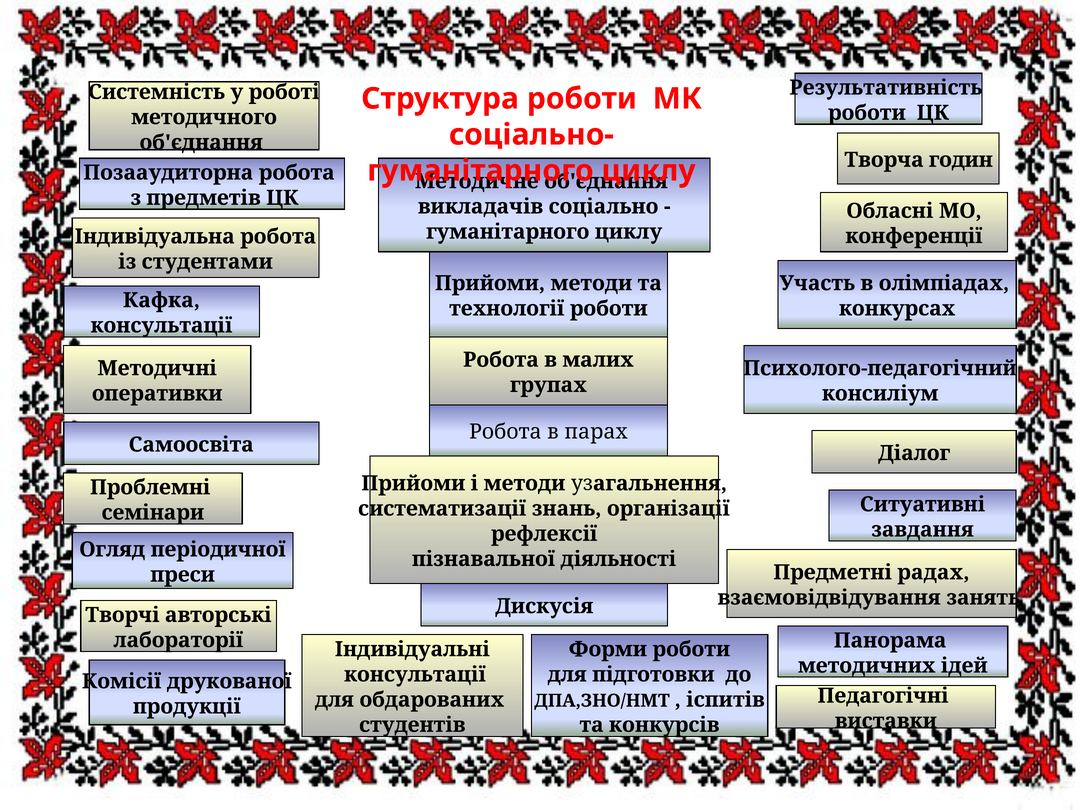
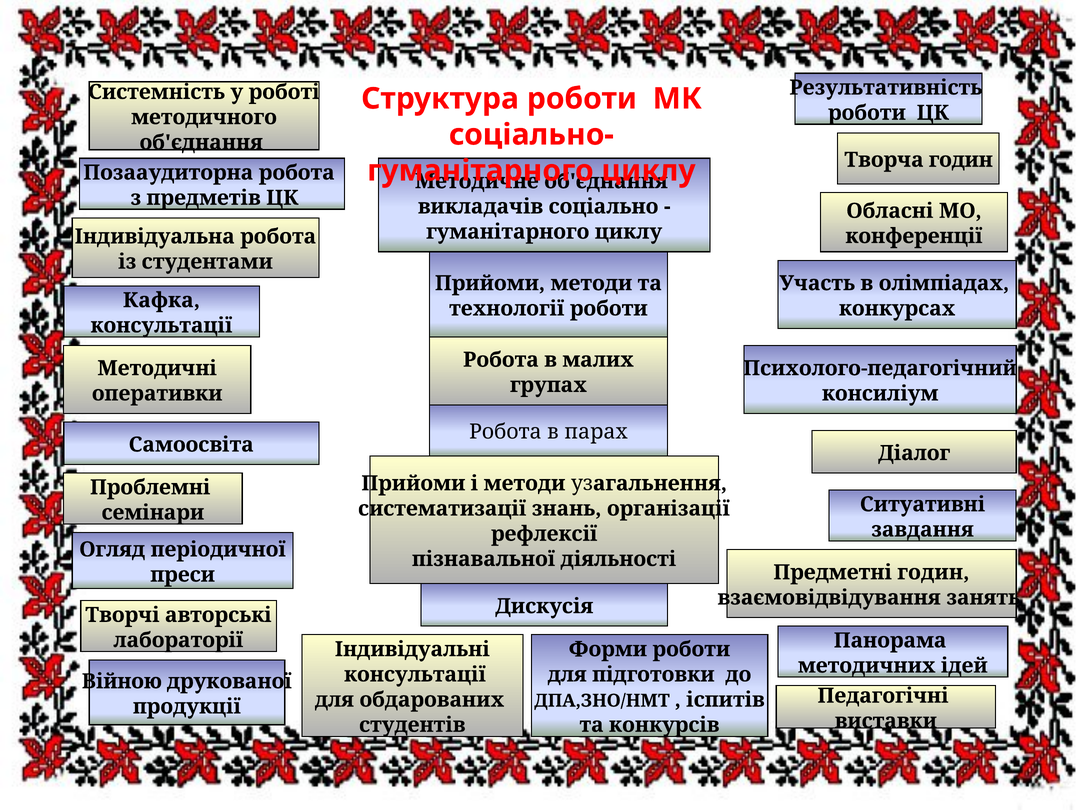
Предметні радах: радах -> годин
Комісії: Комісії -> Війною
